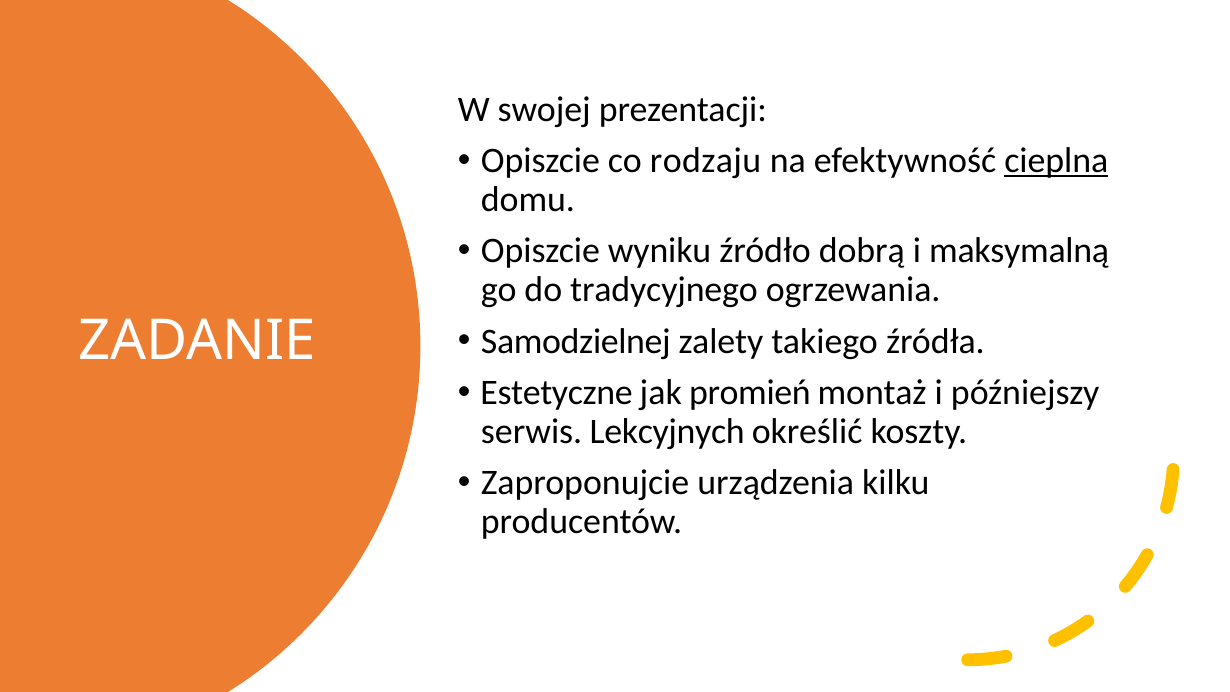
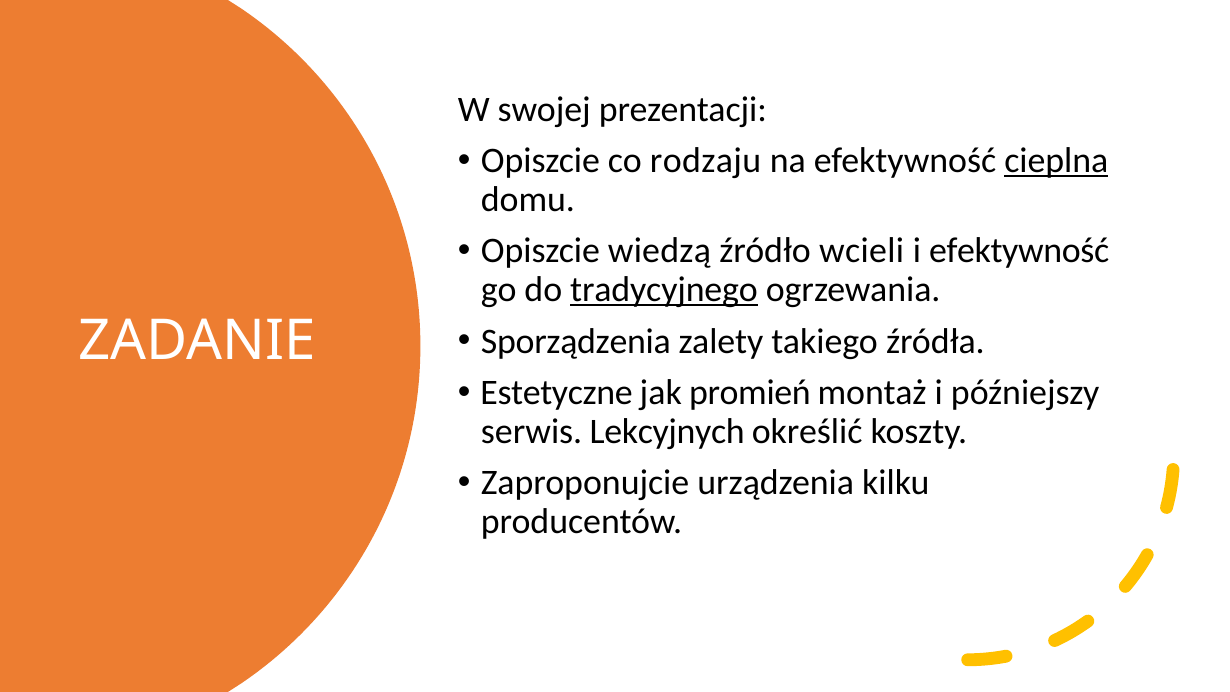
wyniku: wyniku -> wiedzą
dobrą: dobrą -> wcieli
i maksymalną: maksymalną -> efektywność
tradycyjnego underline: none -> present
Samodzielnej: Samodzielnej -> Sporządzenia
